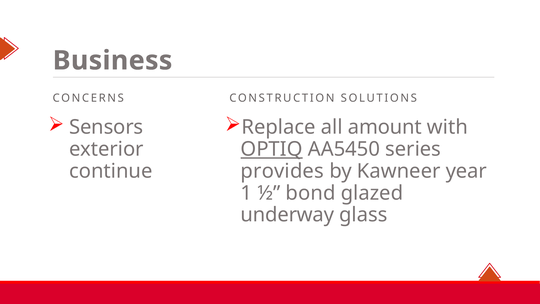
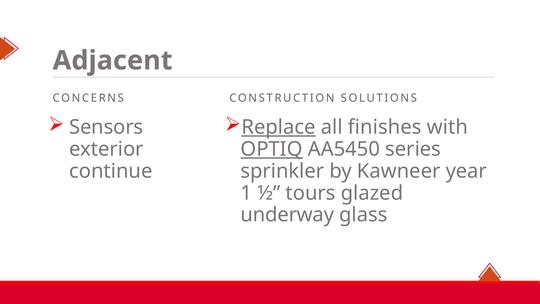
Business: Business -> Adjacent
Replace underline: none -> present
amount: amount -> finishes
provides: provides -> sprinkler
bond: bond -> tours
